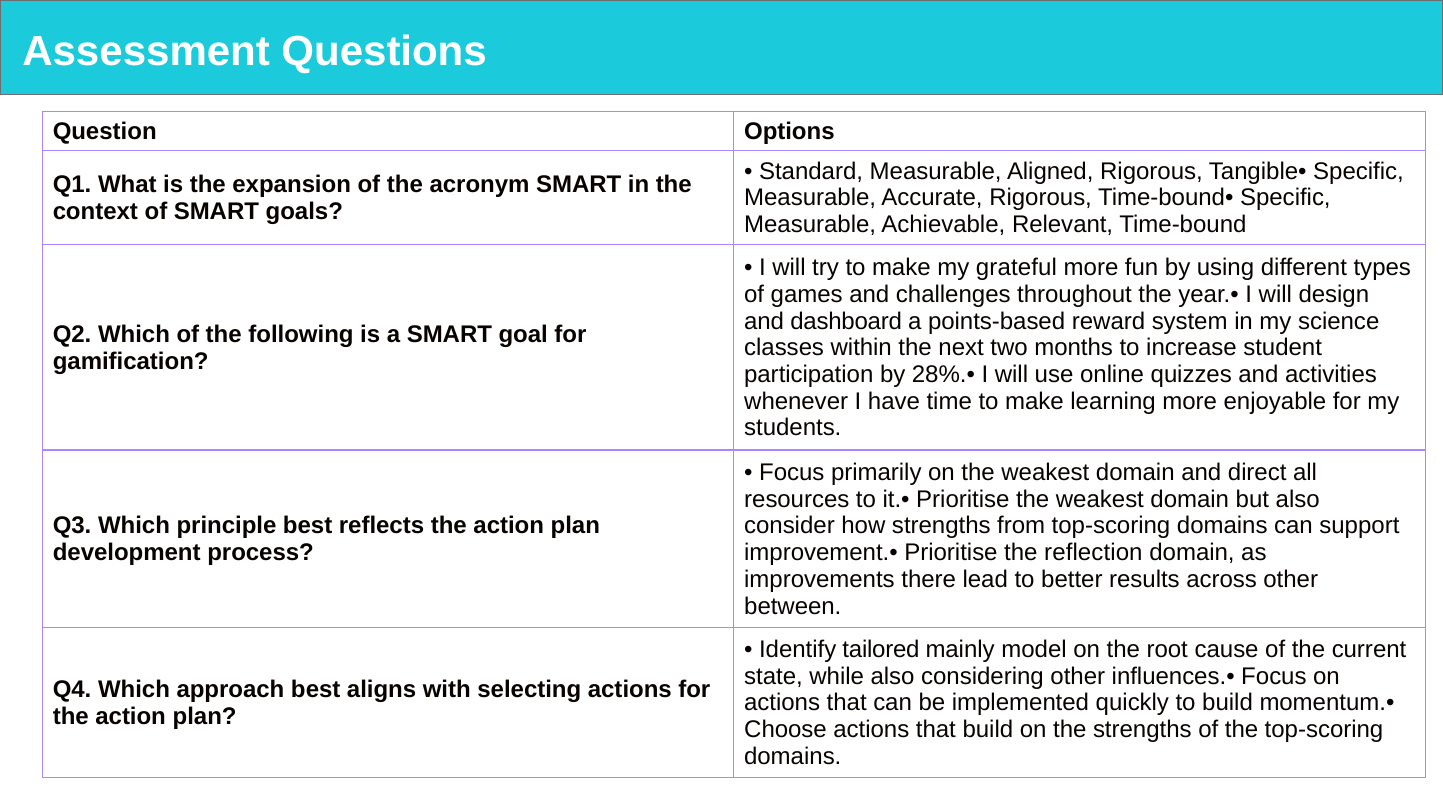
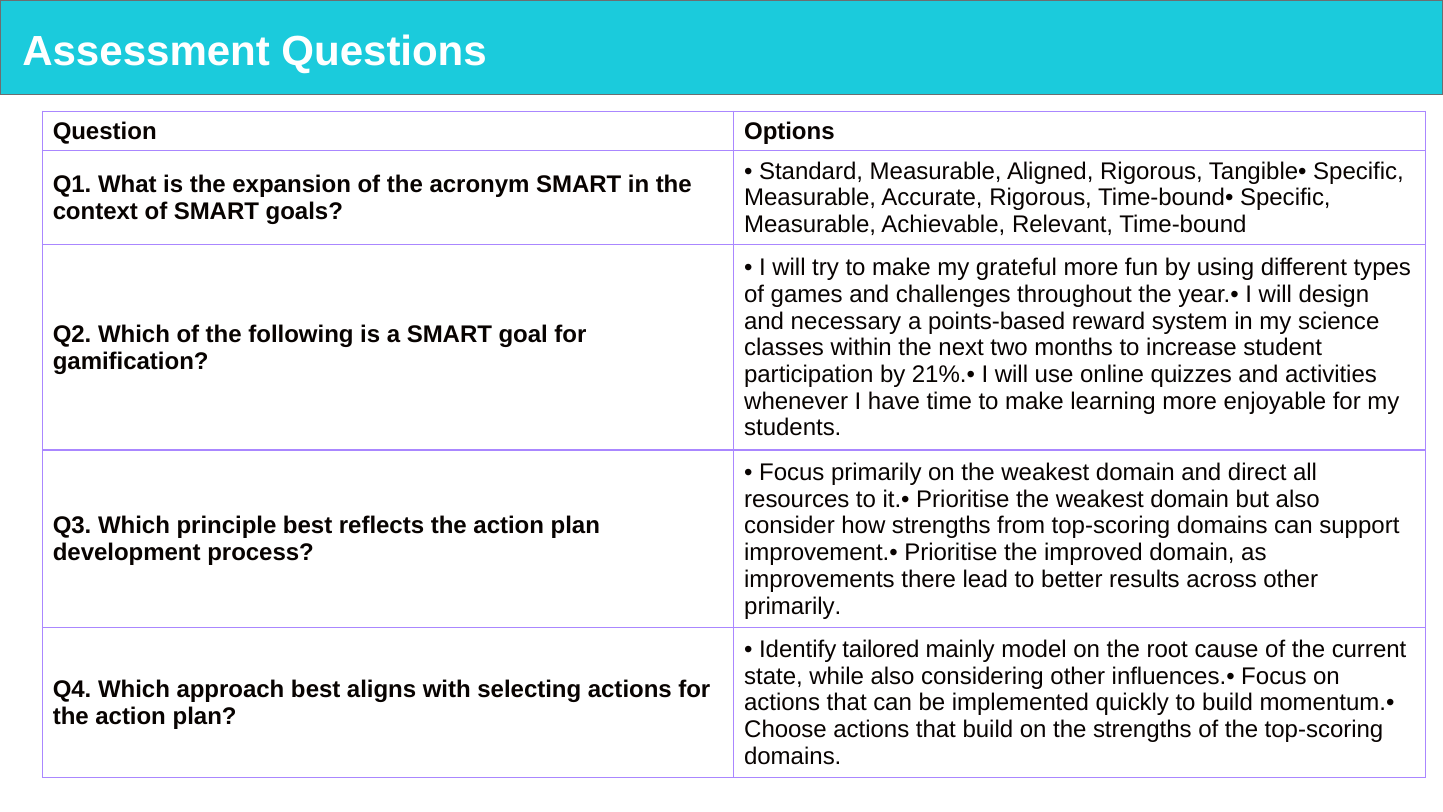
dashboard: dashboard -> necessary
28%.•: 28%.• -> 21%.•
reflection: reflection -> improved
between at (793, 606): between -> primarily
